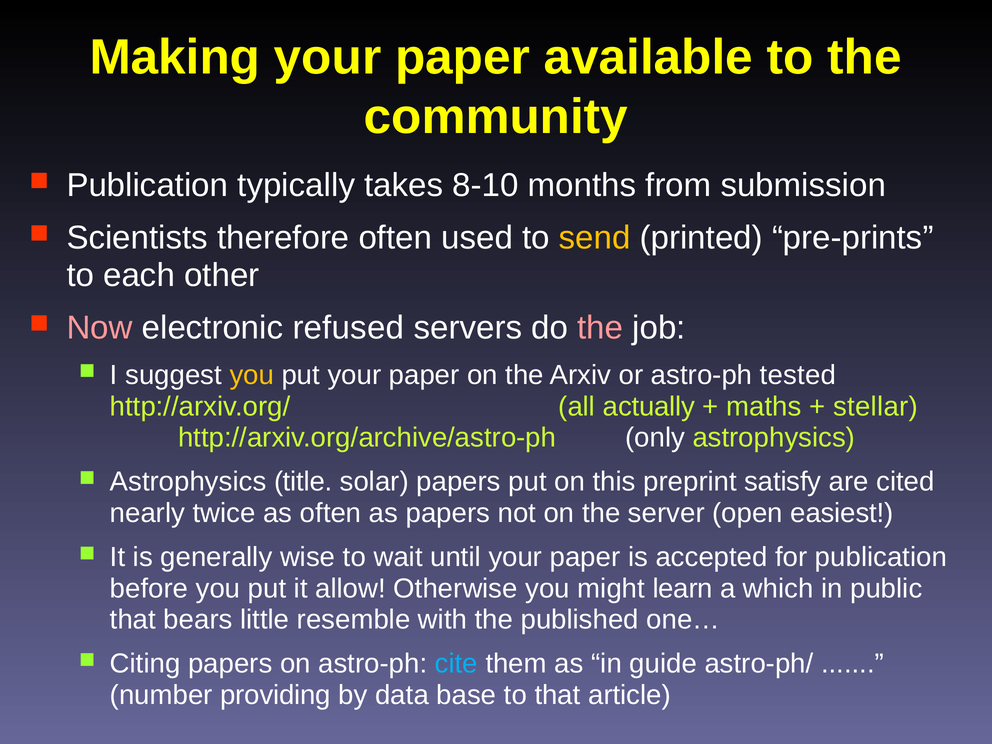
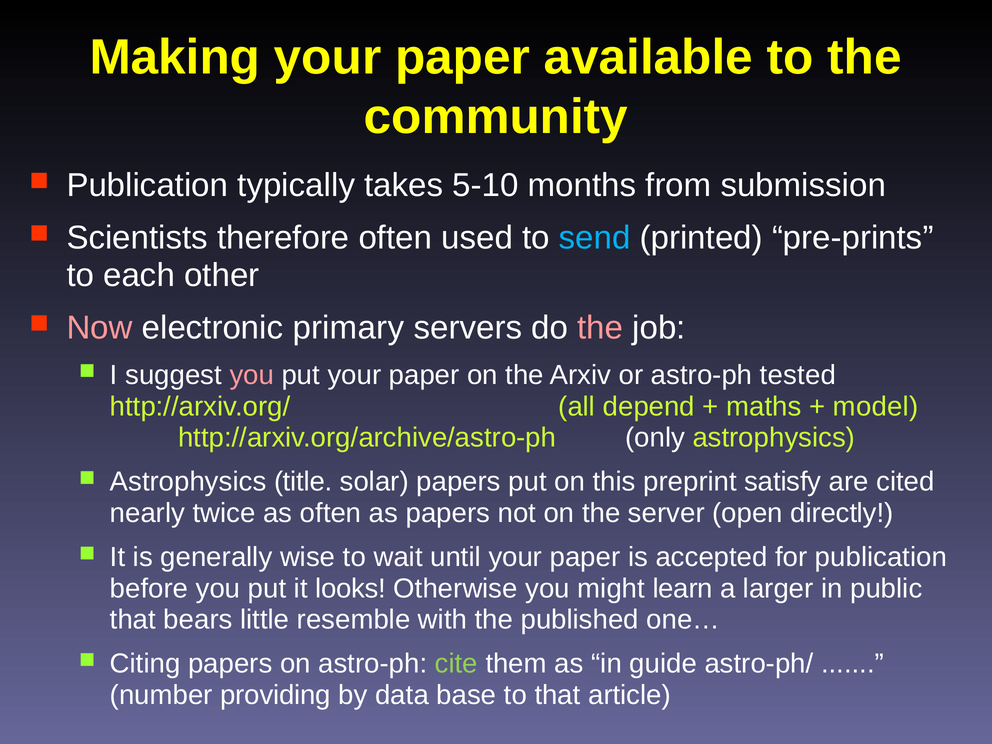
8-10: 8-10 -> 5-10
send colour: yellow -> light blue
refused: refused -> primary
you at (252, 375) colour: yellow -> pink
actually: actually -> depend
stellar: stellar -> model
easiest: easiest -> directly
allow: allow -> looks
which: which -> larger
cite colour: light blue -> light green
